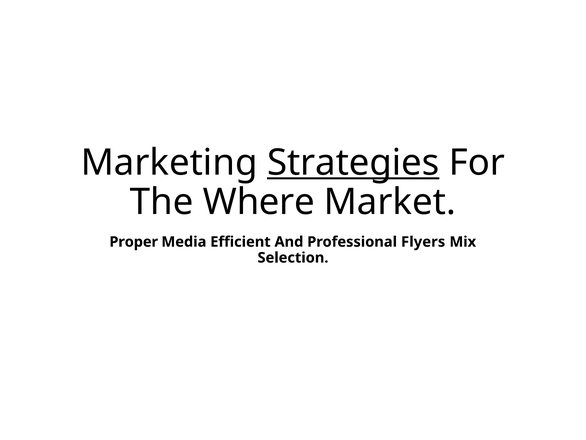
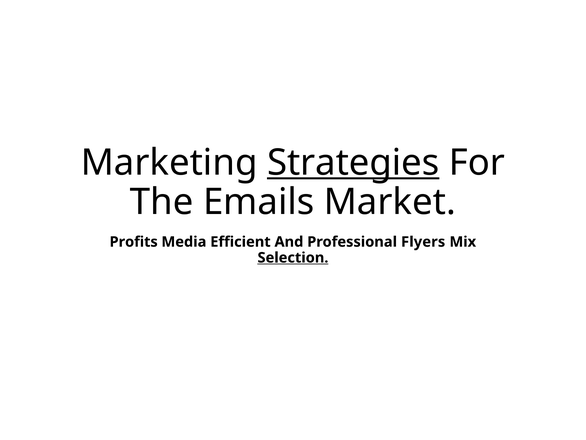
Where: Where -> Emails
Proper: Proper -> Profits
Selection underline: none -> present
